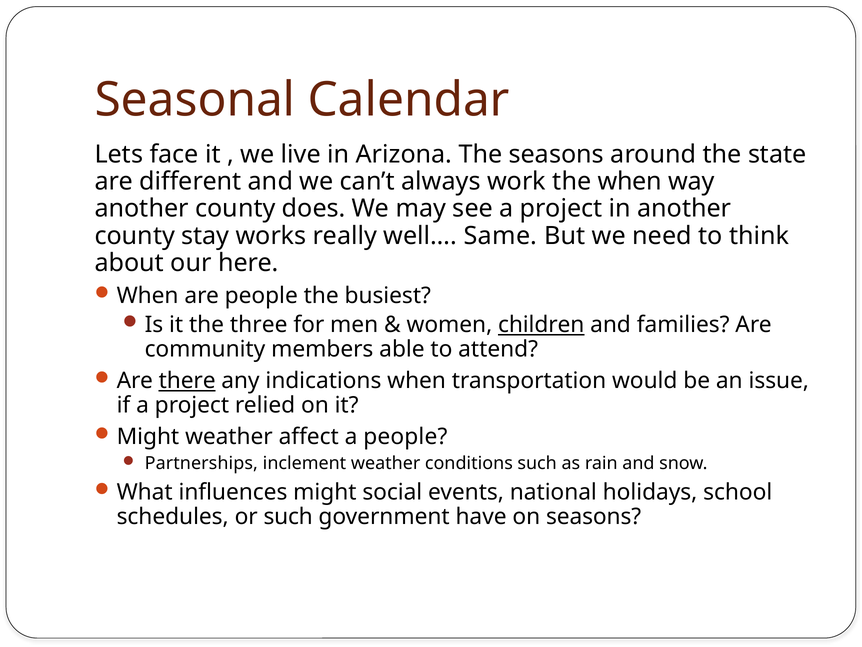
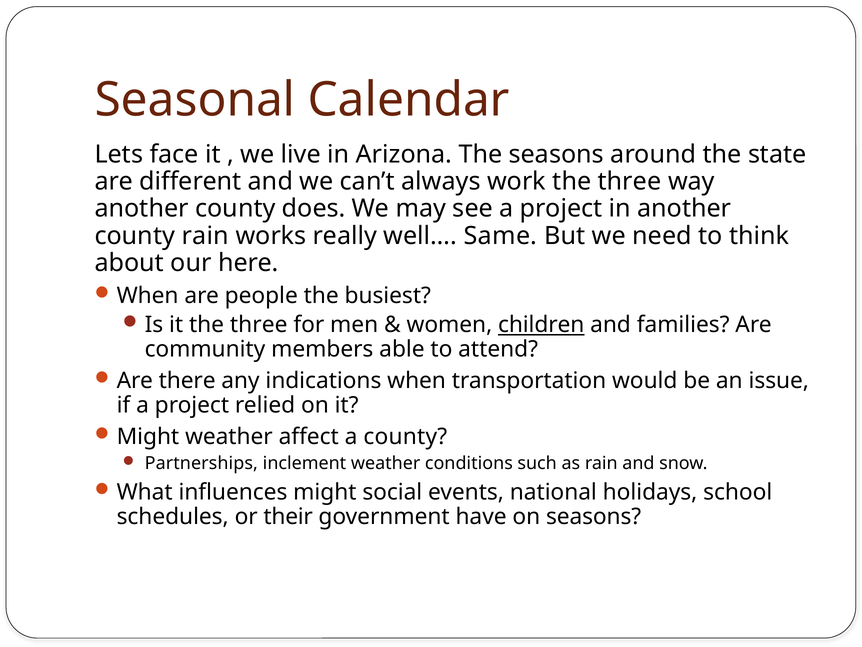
work the when: when -> three
county stay: stay -> rain
there underline: present -> none
a people: people -> county
or such: such -> their
